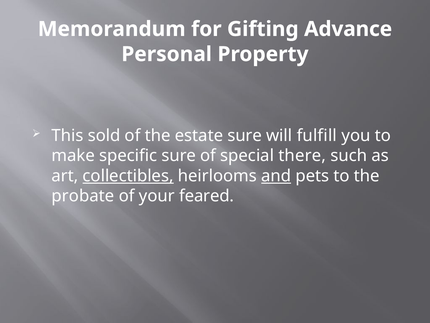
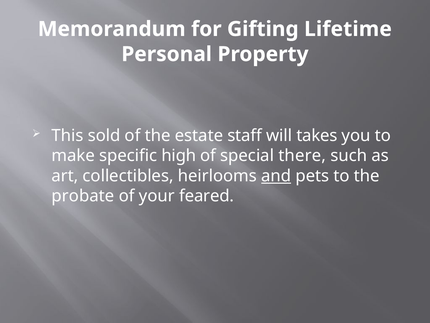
Advance: Advance -> Lifetime
estate sure: sure -> staff
fulfill: fulfill -> takes
specific sure: sure -> high
collectibles underline: present -> none
